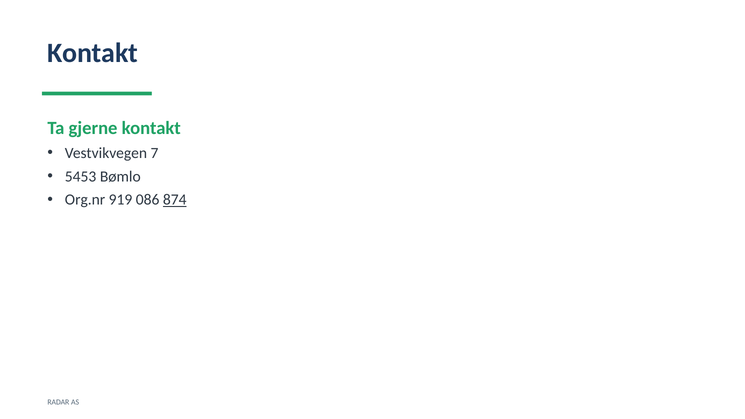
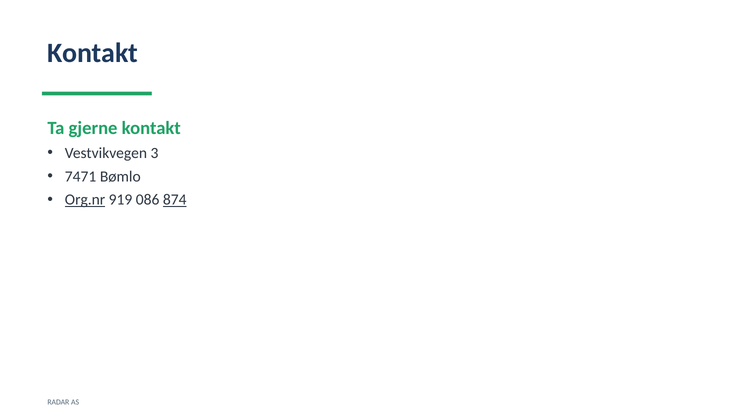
7: 7 -> 3
5453: 5453 -> 7471
Org.nr underline: none -> present
